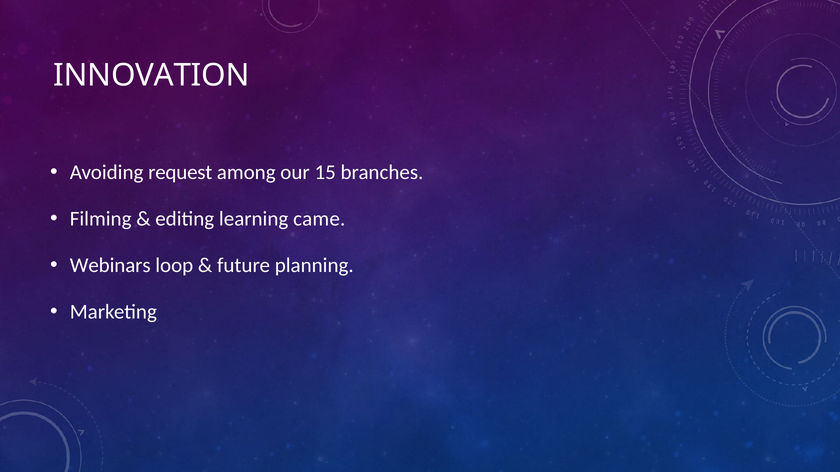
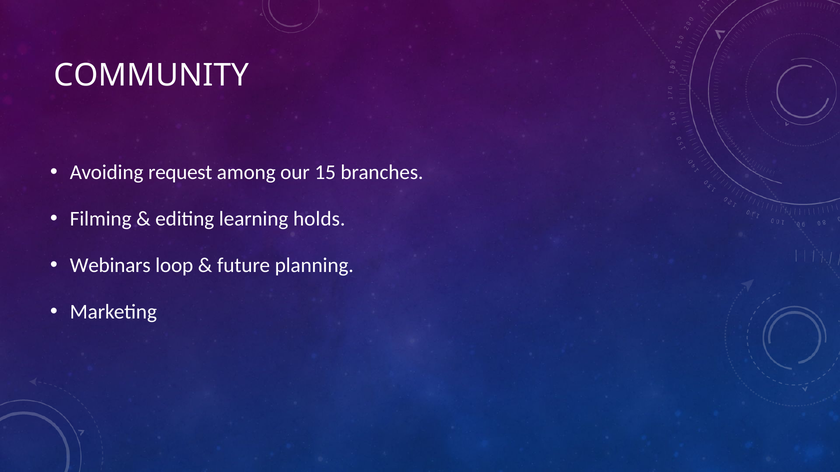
INNOVATION: INNOVATION -> COMMUNITY
came: came -> holds
